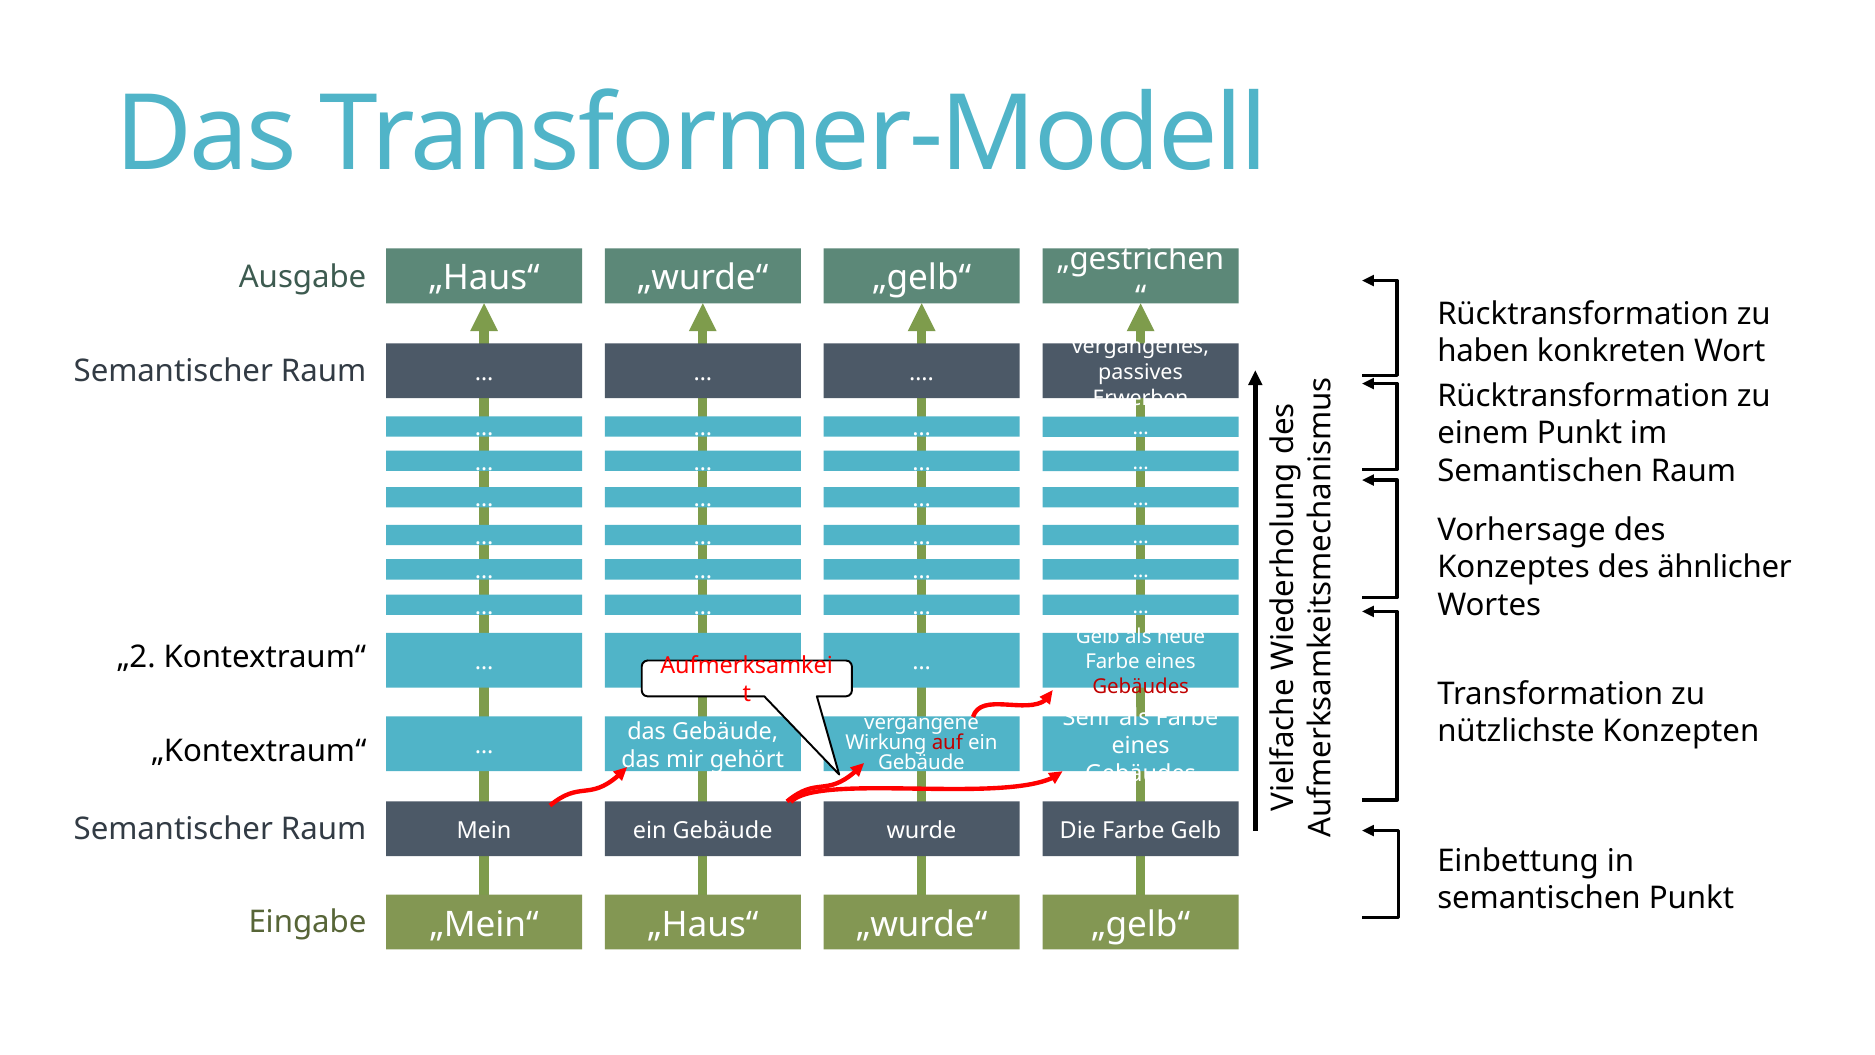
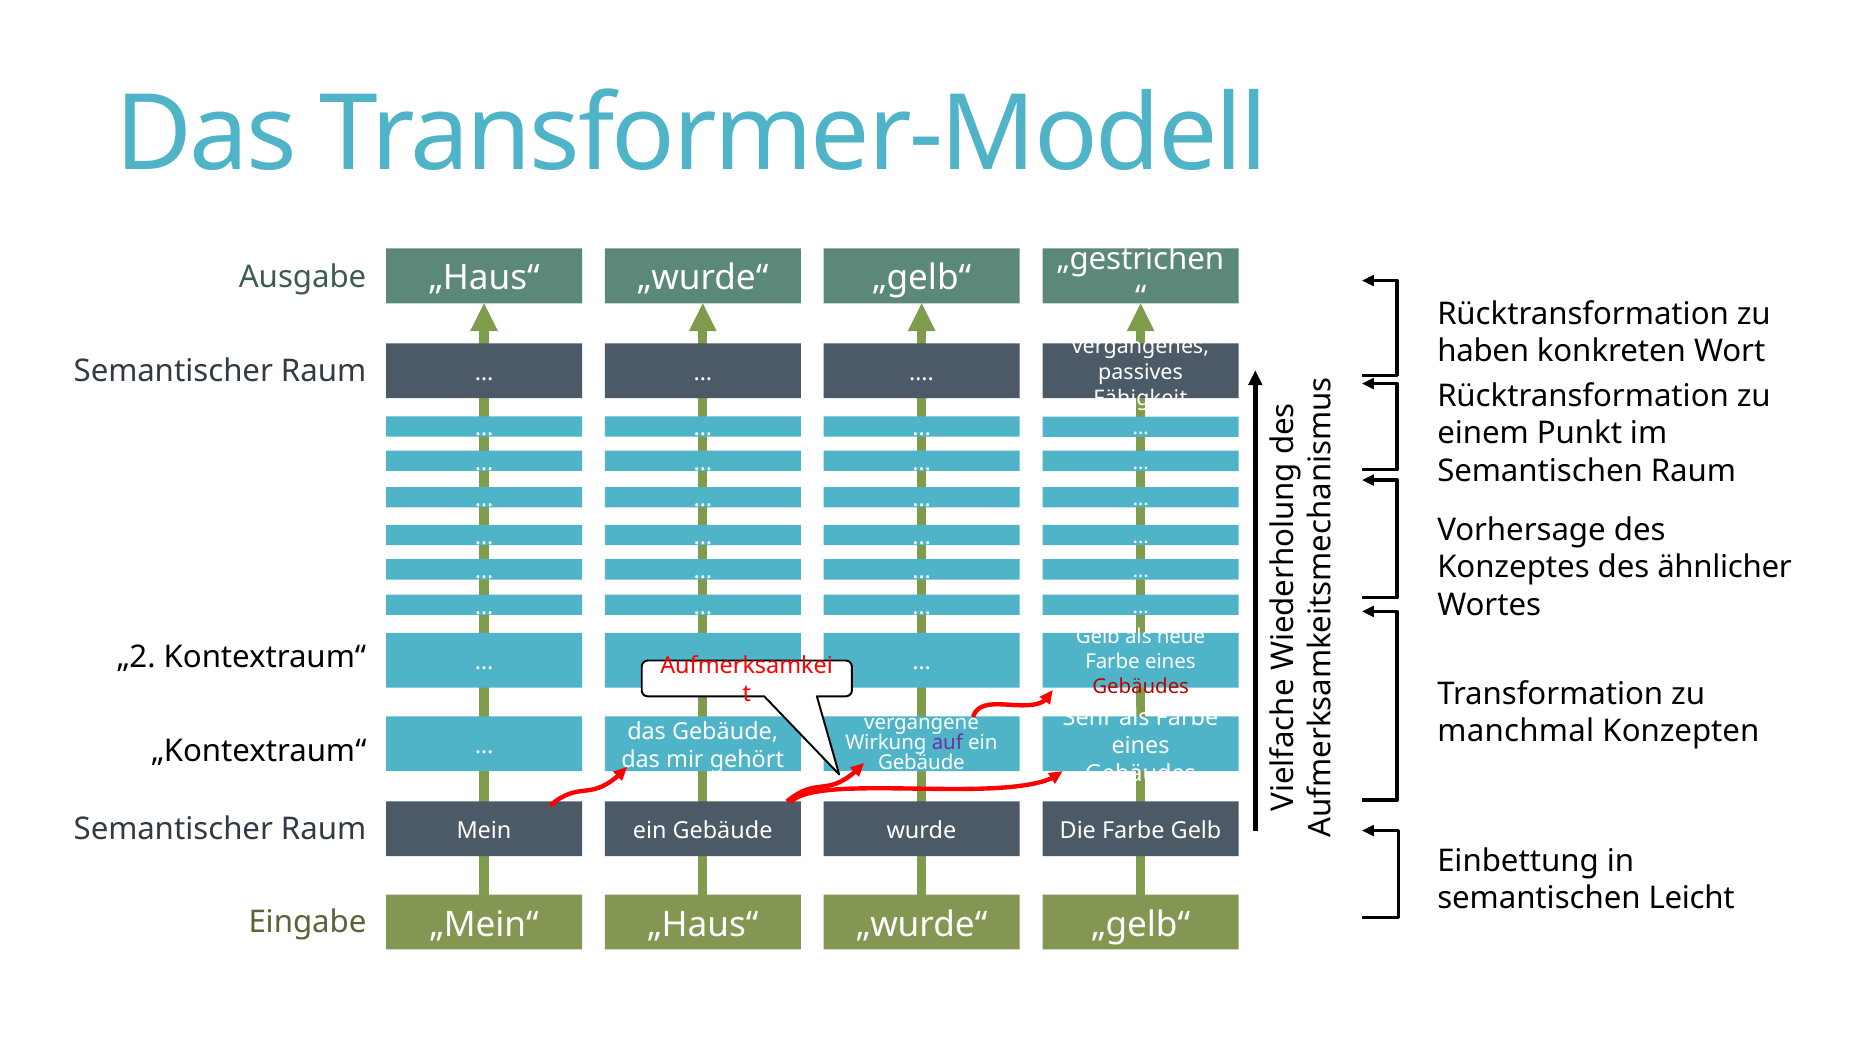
Erwerben: Erwerben -> Fähigkeit
nützlichste: nützlichste -> manchmal
auf colour: red -> purple
semantischen Punkt: Punkt -> Leicht
